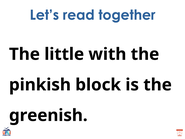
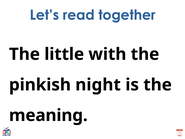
block: block -> night
greenish: greenish -> meaning
